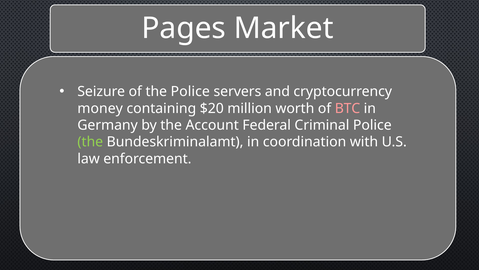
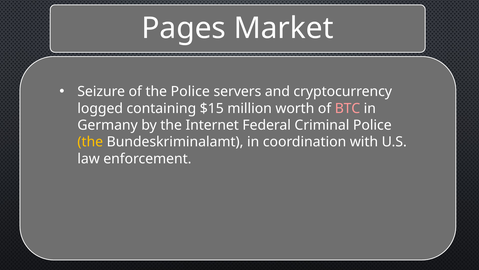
money: money -> logged
$20: $20 -> $15
Account: Account -> Internet
the at (90, 142) colour: light green -> yellow
